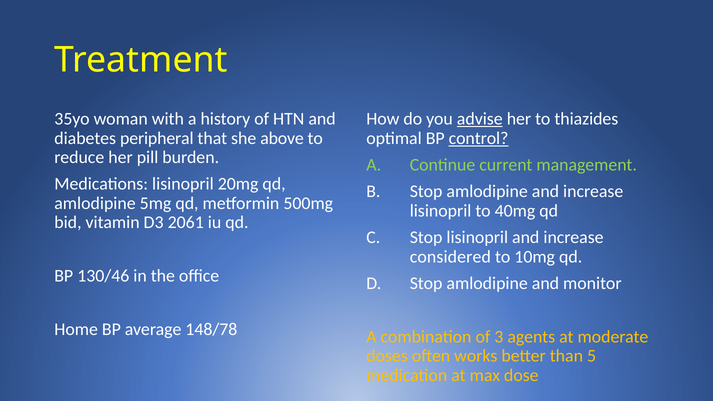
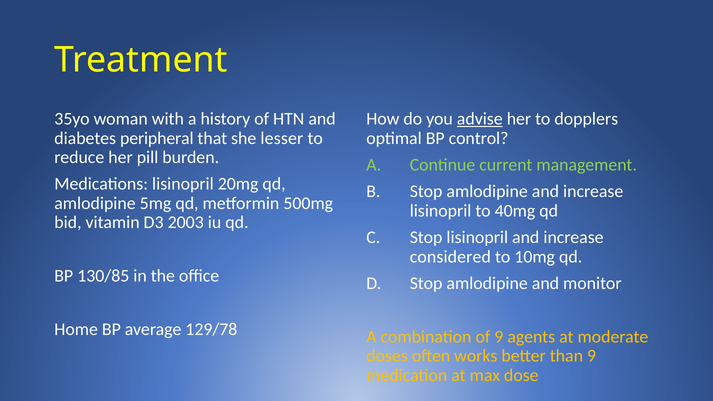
thiazides: thiazides -> dopplers
above: above -> lesser
control underline: present -> none
2061: 2061 -> 2003
130/46: 130/46 -> 130/85
148/78: 148/78 -> 129/78
of 3: 3 -> 9
than 5: 5 -> 9
